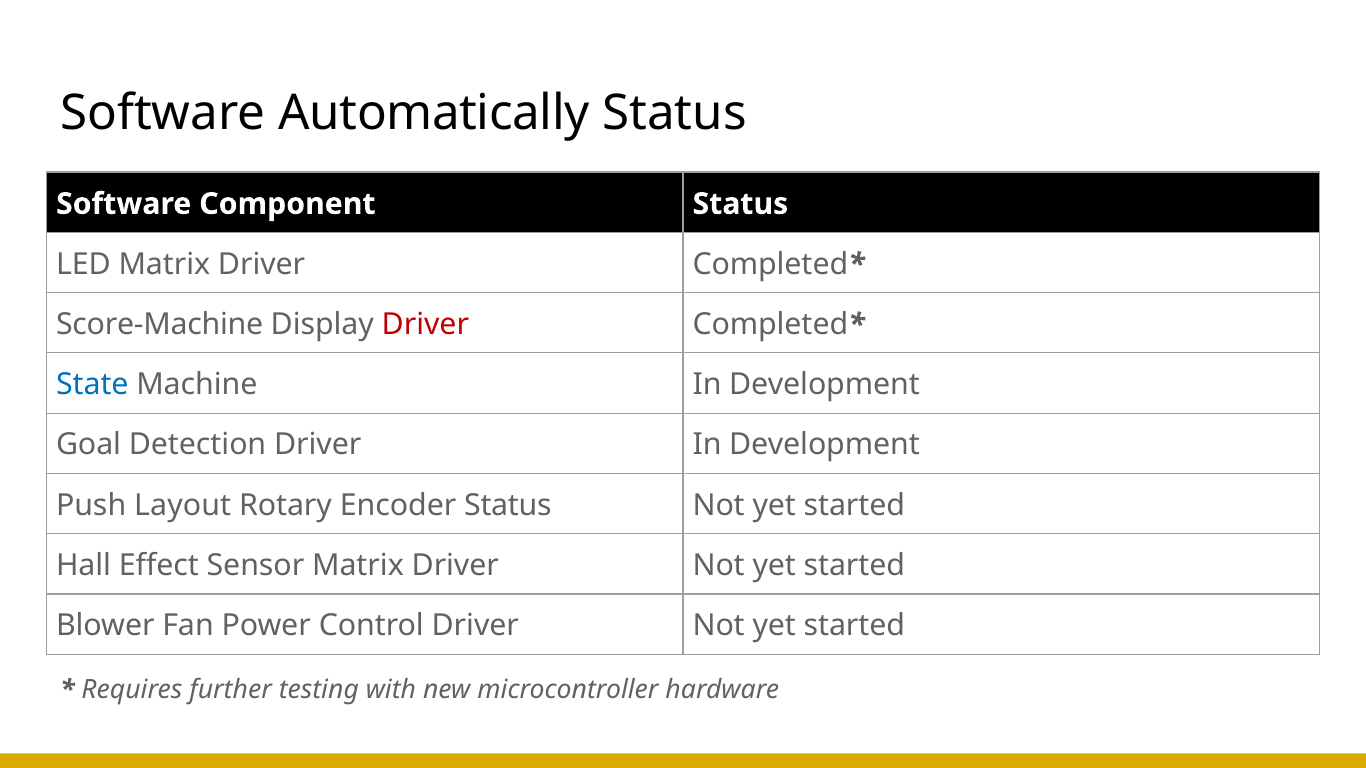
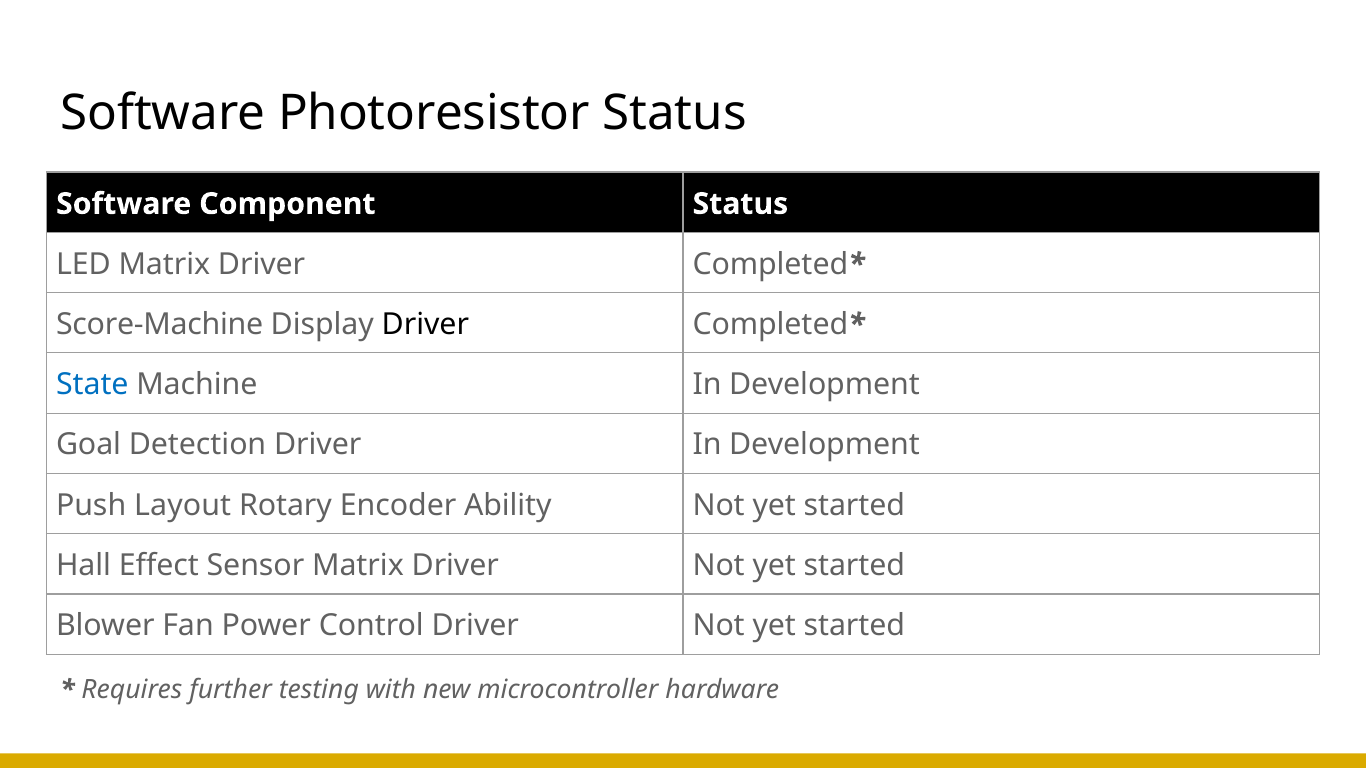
Automatically: Automatically -> Photoresistor
Driver at (425, 325) colour: red -> black
Encoder Status: Status -> Ability
